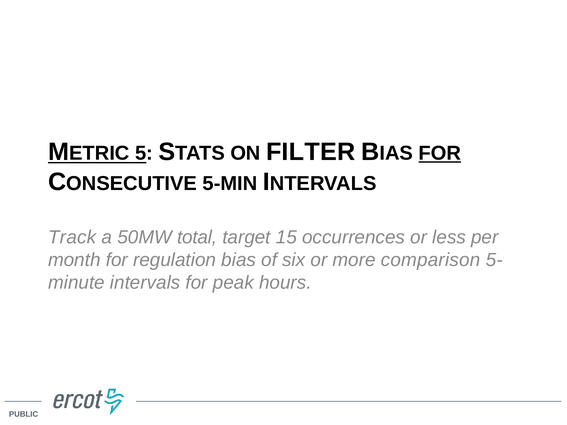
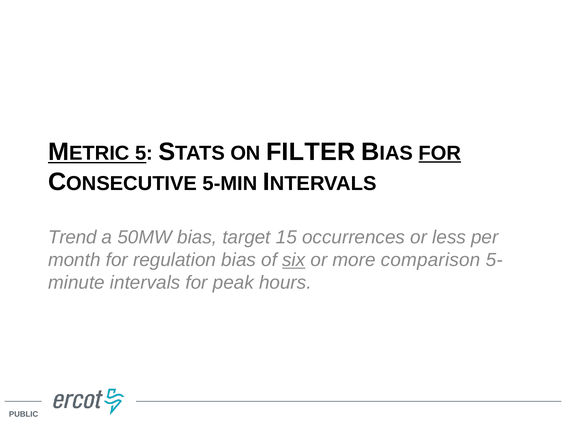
Track: Track -> Trend
50MW total: total -> bias
six underline: none -> present
